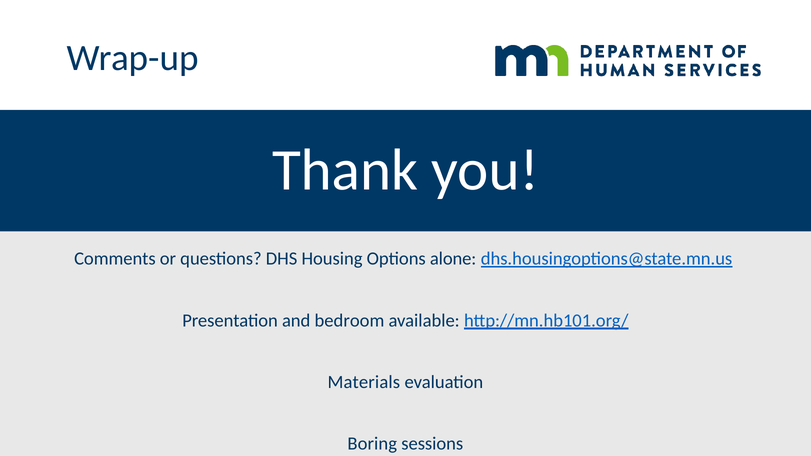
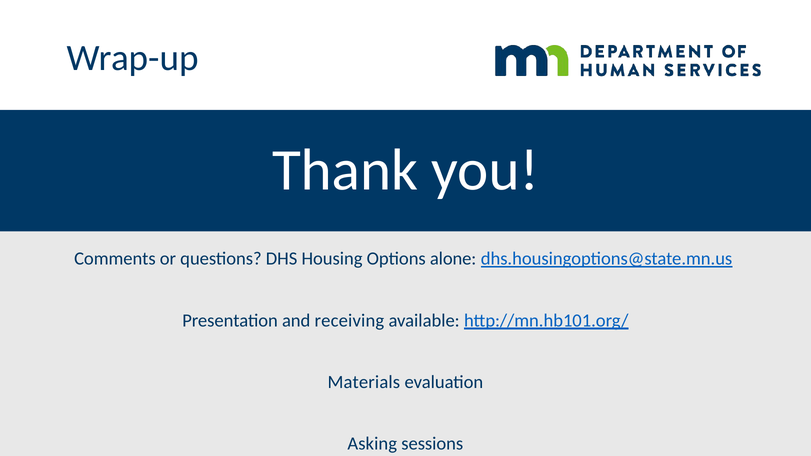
bedroom: bedroom -> receiving
Boring: Boring -> Asking
